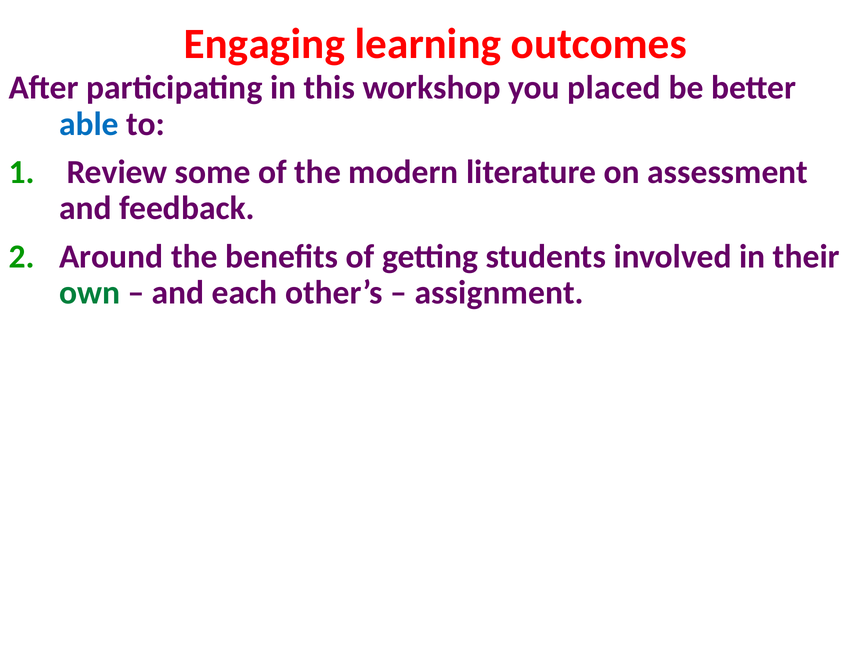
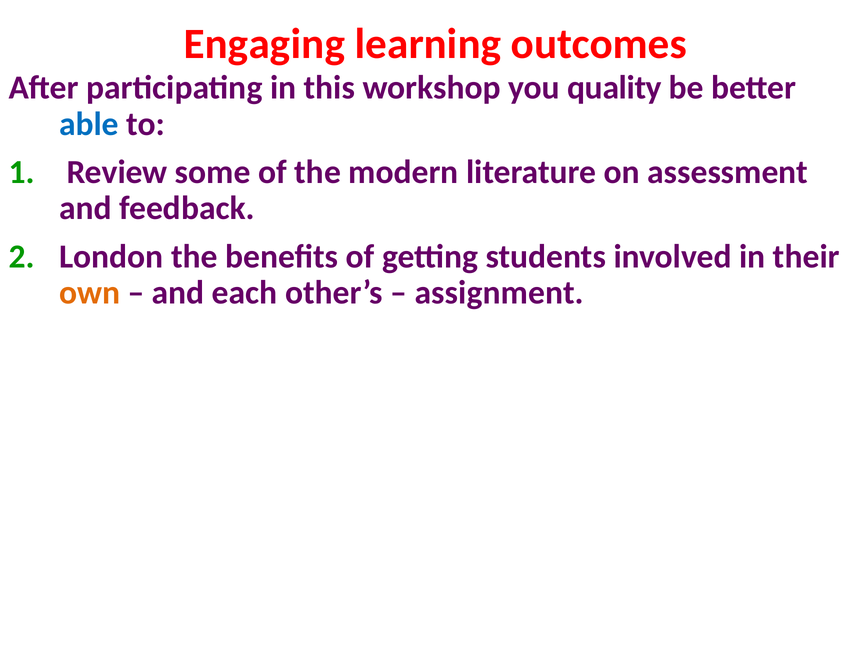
placed: placed -> quality
Around: Around -> London
own colour: green -> orange
